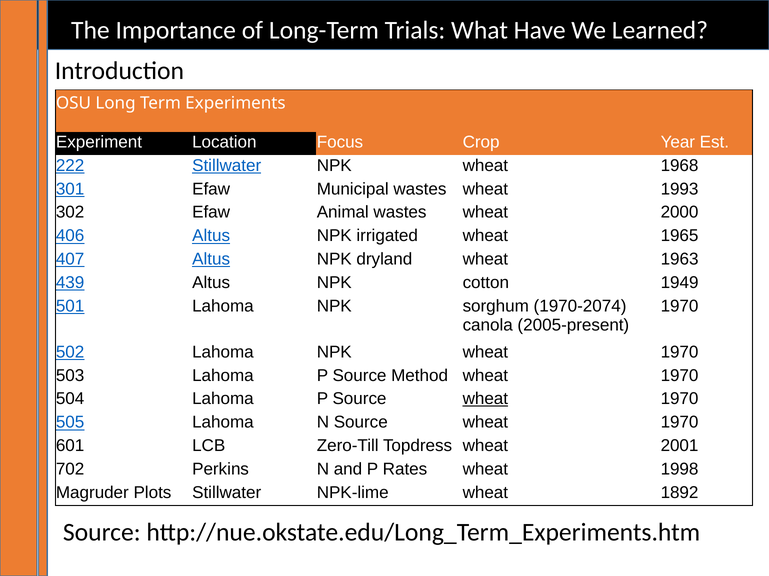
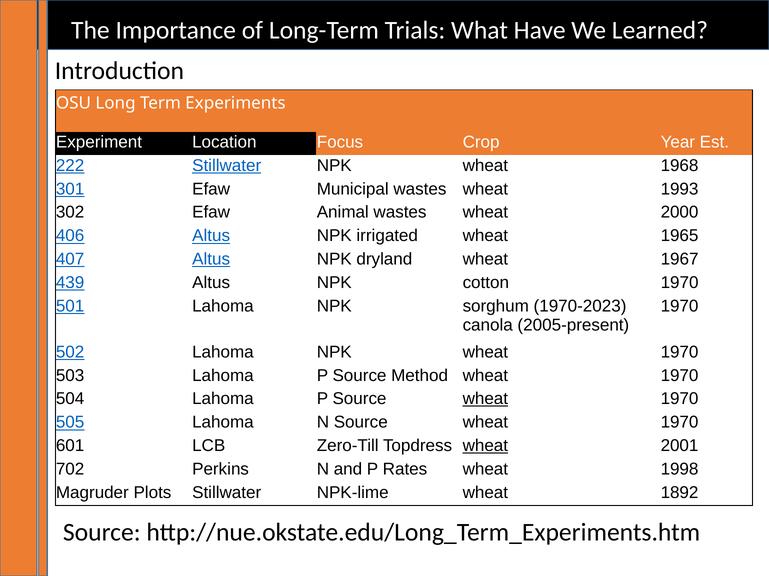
1963: 1963 -> 1967
cotton 1949: 1949 -> 1970
1970-2074: 1970-2074 -> 1970-2023
wheat at (485, 446) underline: none -> present
